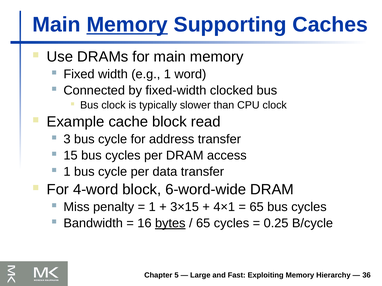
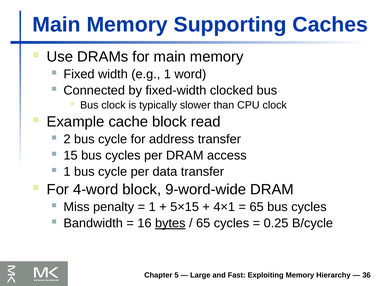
Memory at (127, 25) underline: present -> none
3: 3 -> 2
6-word-wide: 6-word-wide -> 9-word-wide
3×15: 3×15 -> 5×15
